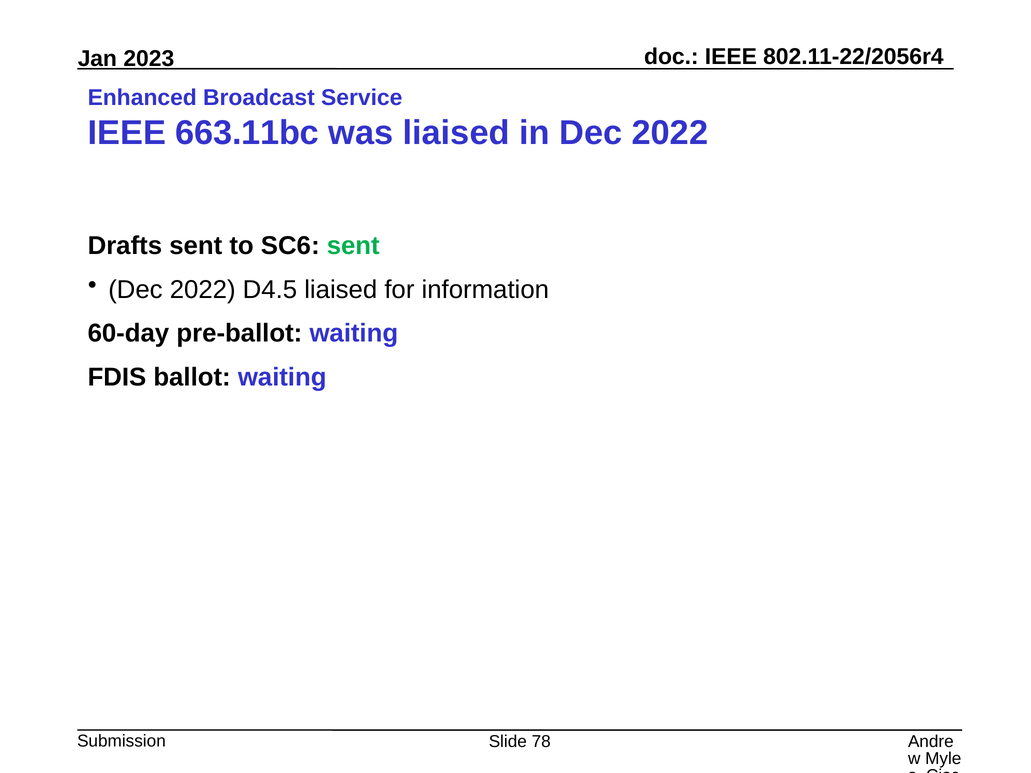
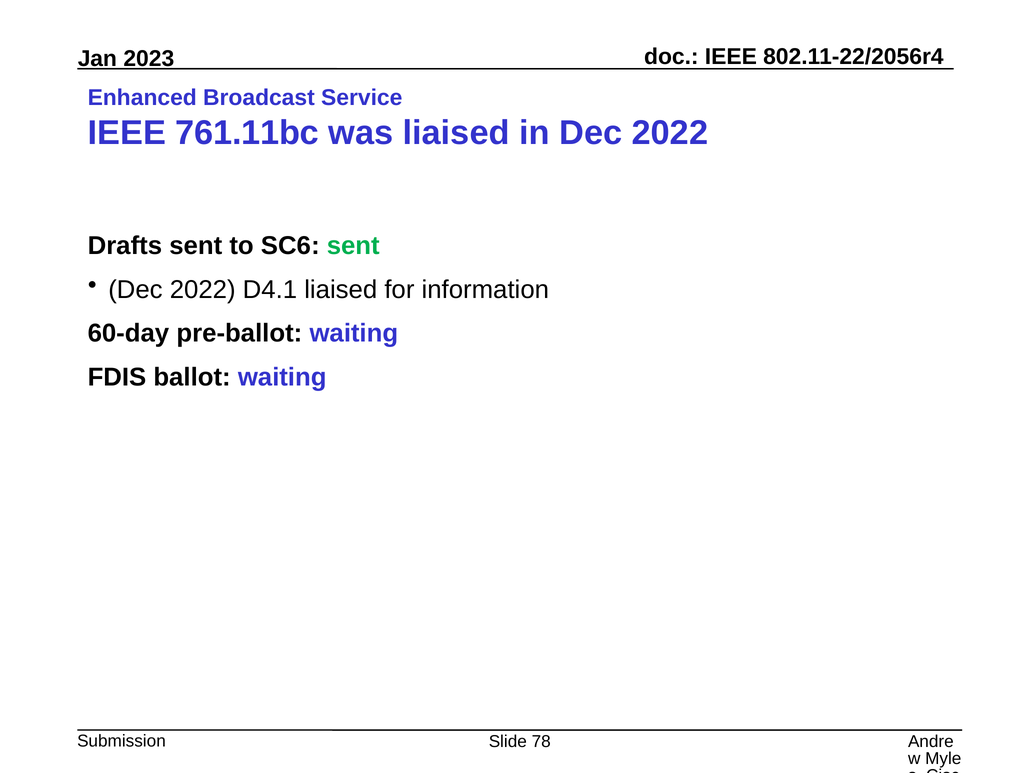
663.11bc: 663.11bc -> 761.11bc
D4.5: D4.5 -> D4.1
